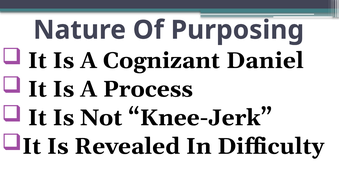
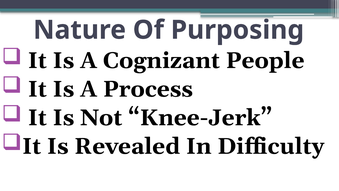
Daniel: Daniel -> People
